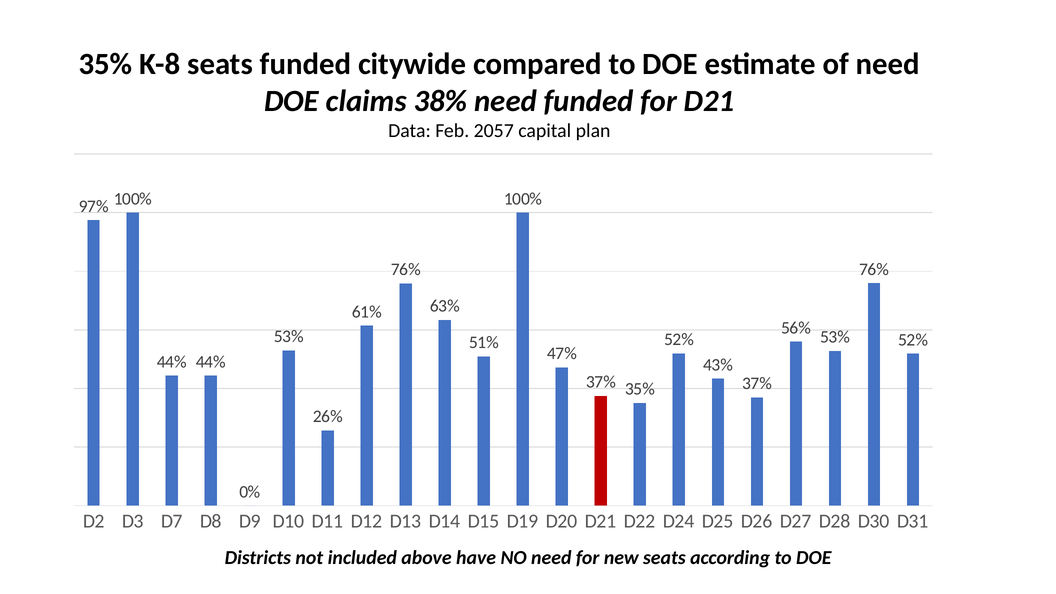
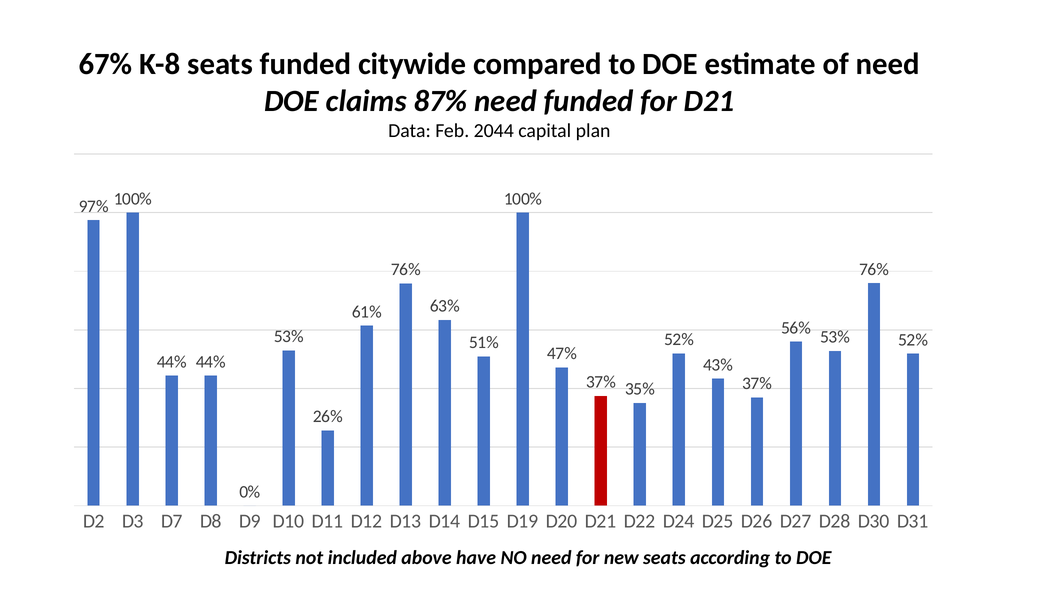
35% at (106, 64): 35% -> 67%
38%: 38% -> 87%
2057: 2057 -> 2044
